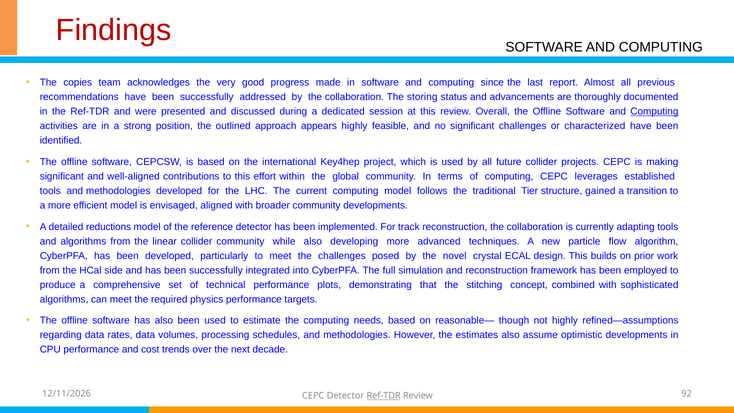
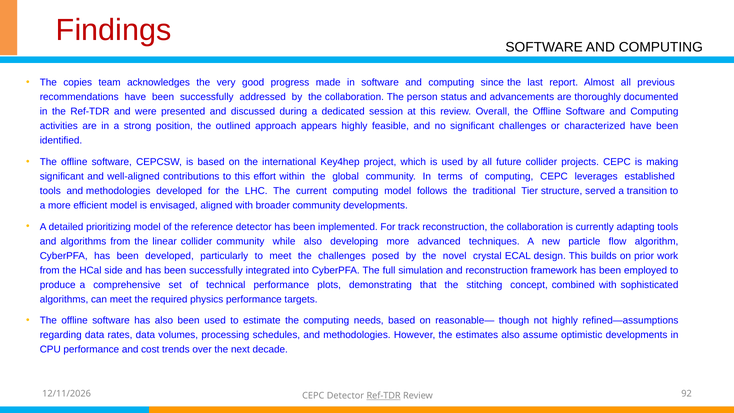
storing: storing -> person
Computing at (654, 111) underline: present -> none
gained: gained -> served
reductions: reductions -> prioritizing
